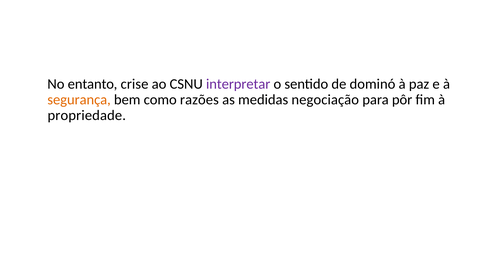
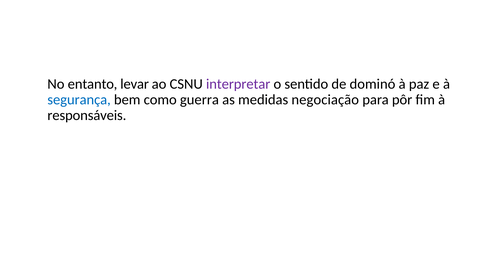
crise: crise -> levar
segurança colour: orange -> blue
razões: razões -> guerra
propriedade: propriedade -> responsáveis
